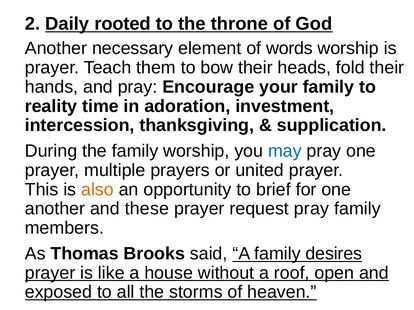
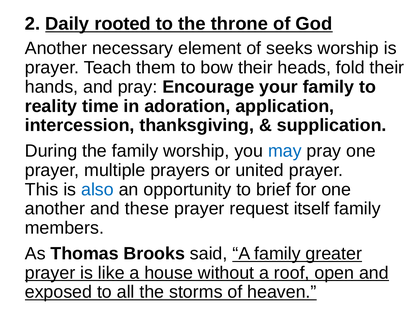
words: words -> seeks
investment: investment -> application
also colour: orange -> blue
request pray: pray -> itself
desires: desires -> greater
